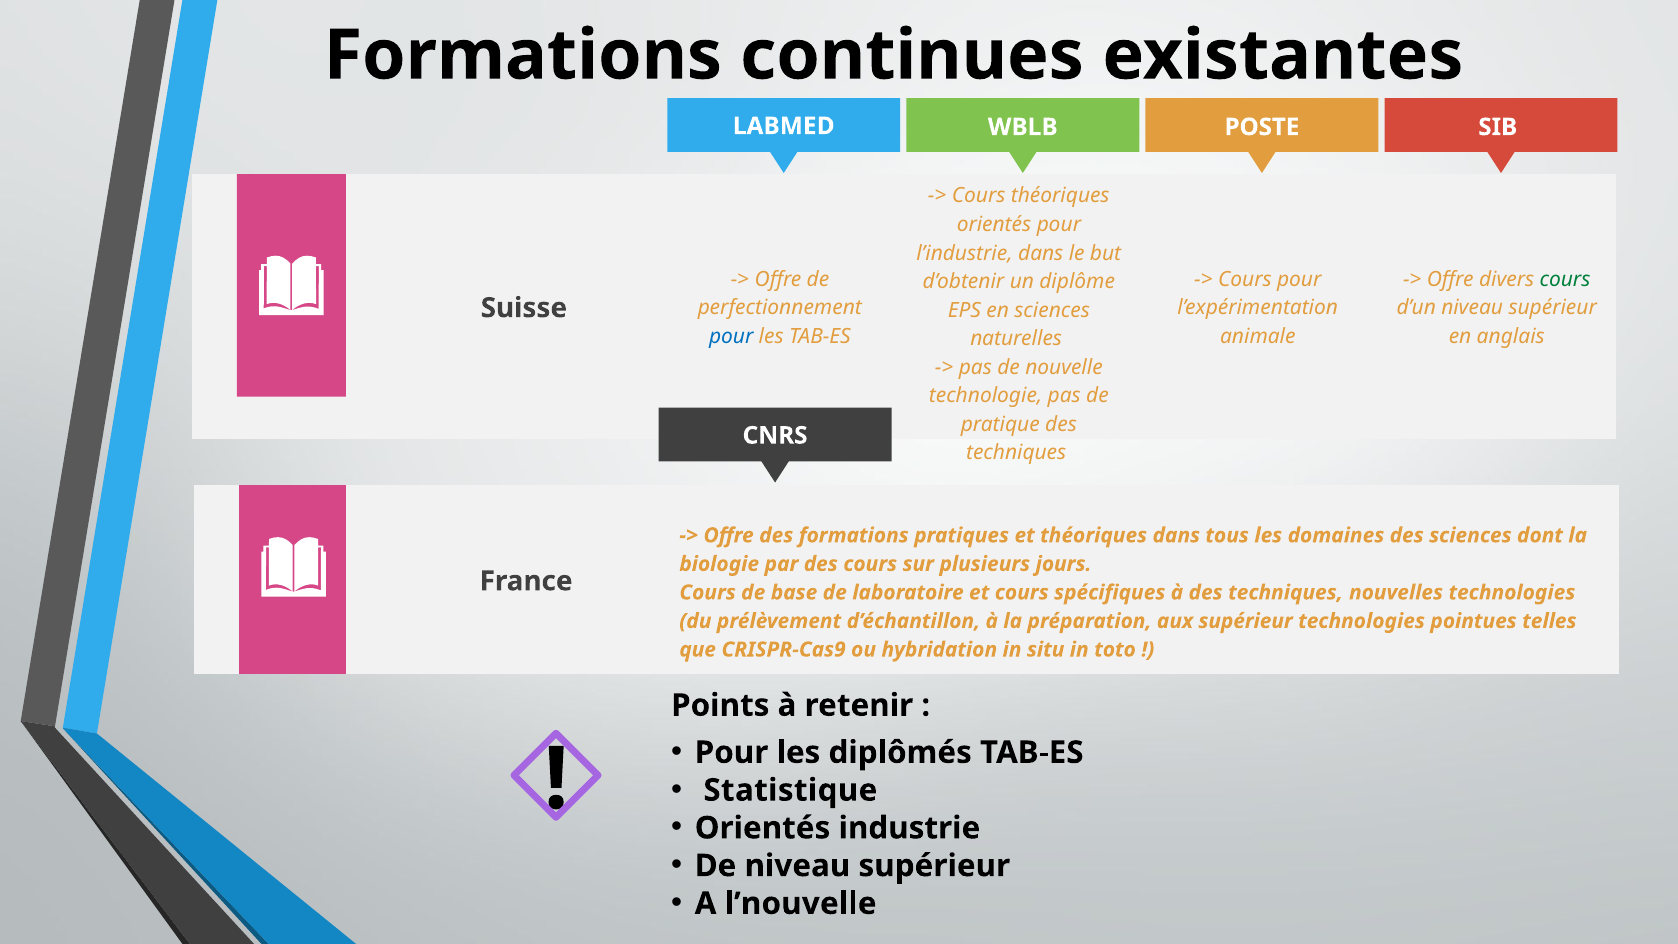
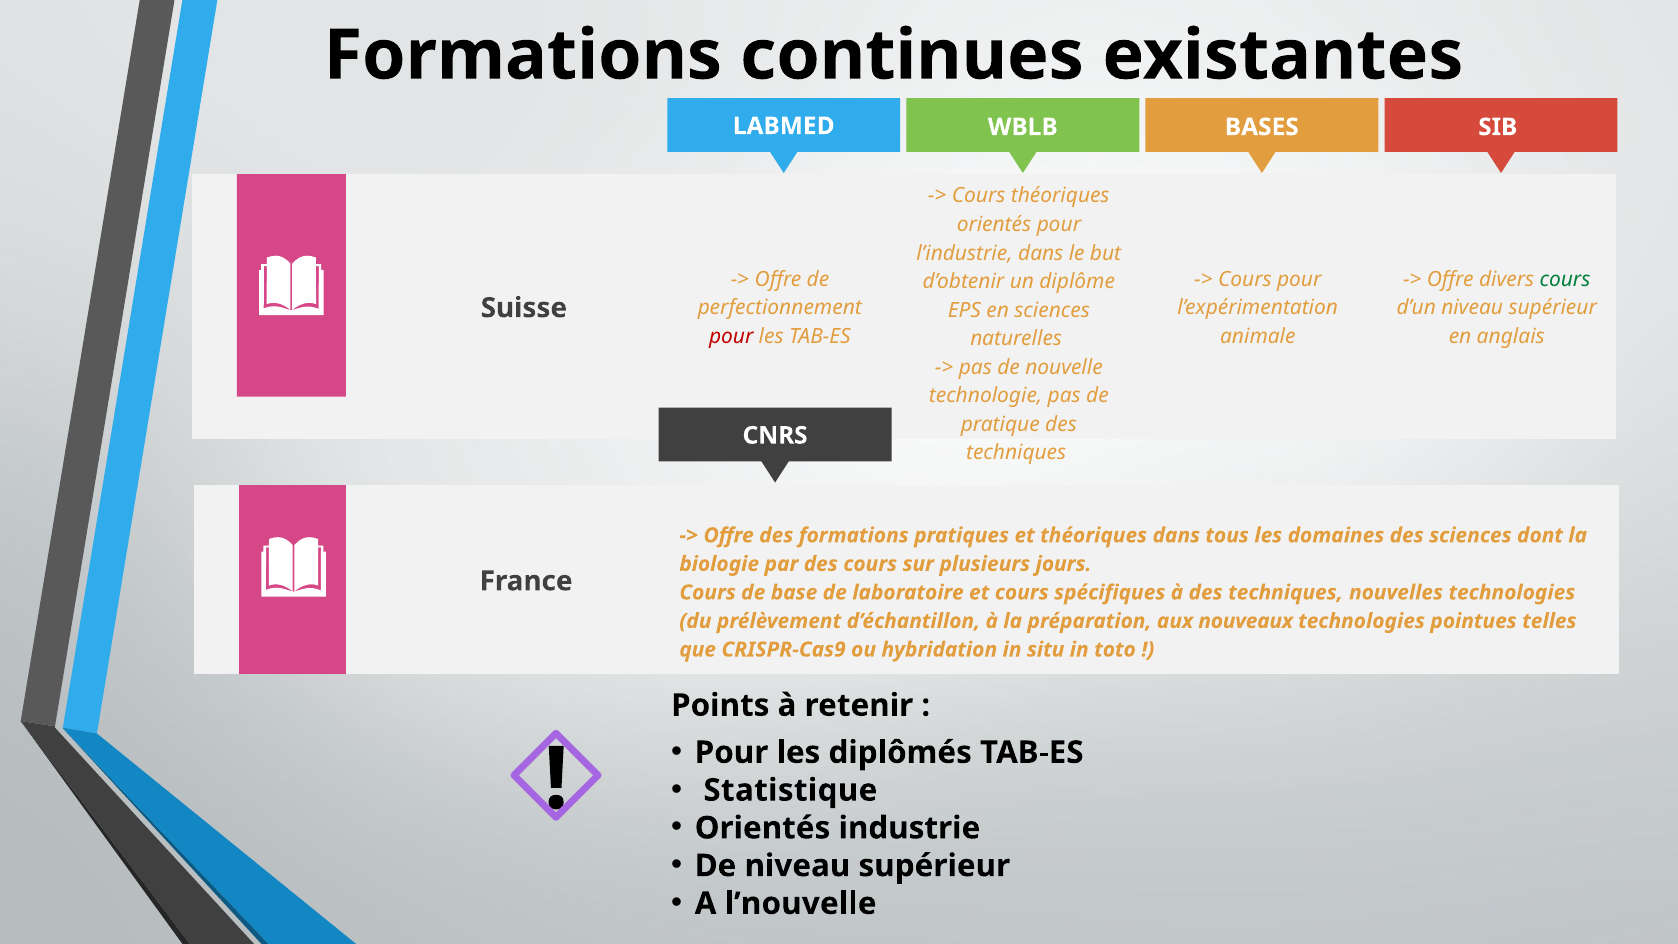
POSTE: POSTE -> BASES
pour at (731, 336) colour: blue -> red
aux supérieur: supérieur -> nouveaux
